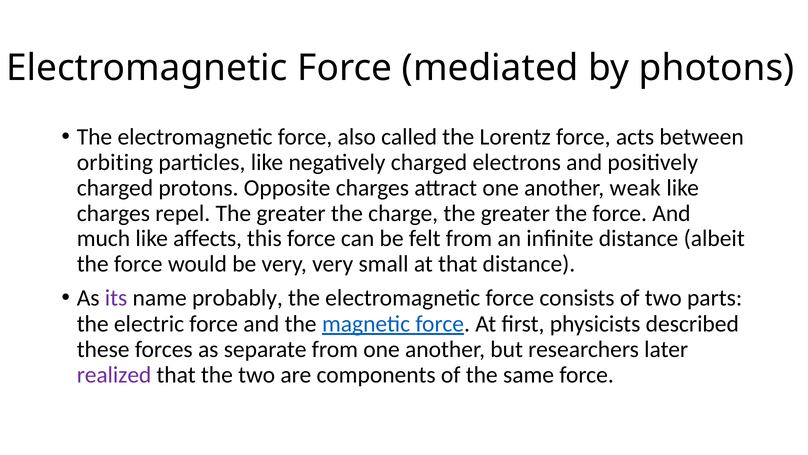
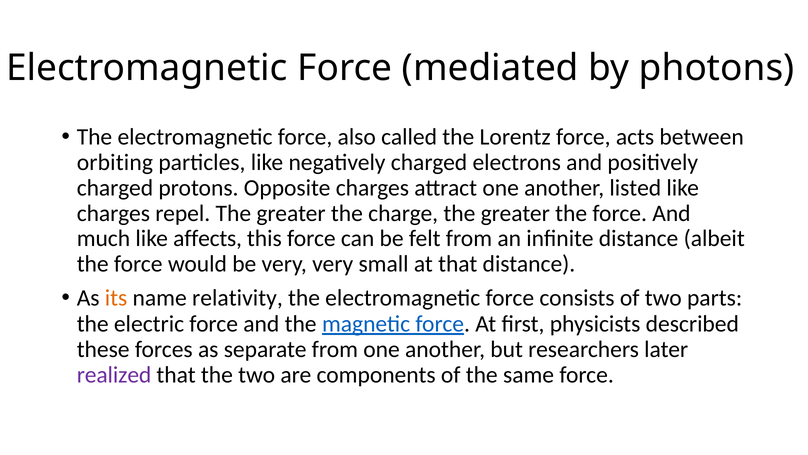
weak: weak -> listed
its colour: purple -> orange
probably: probably -> relativity
